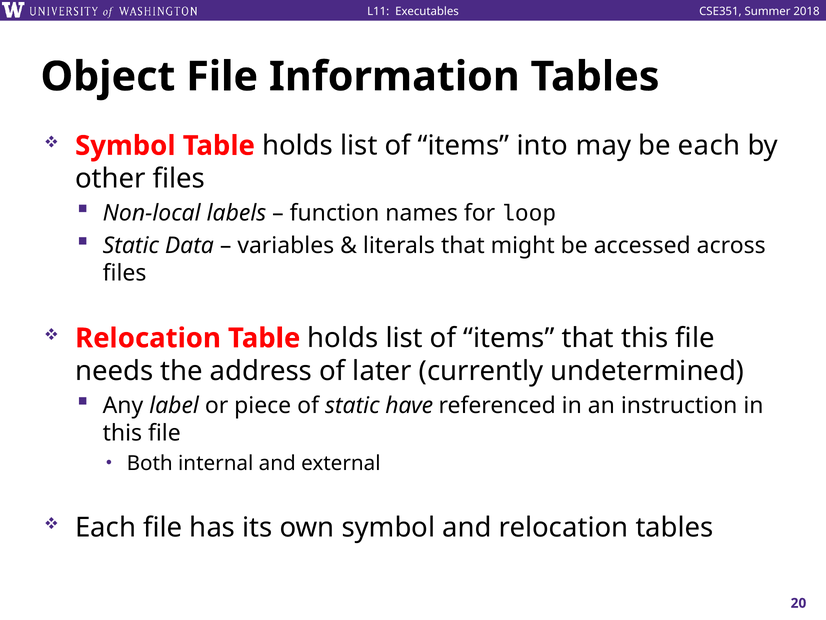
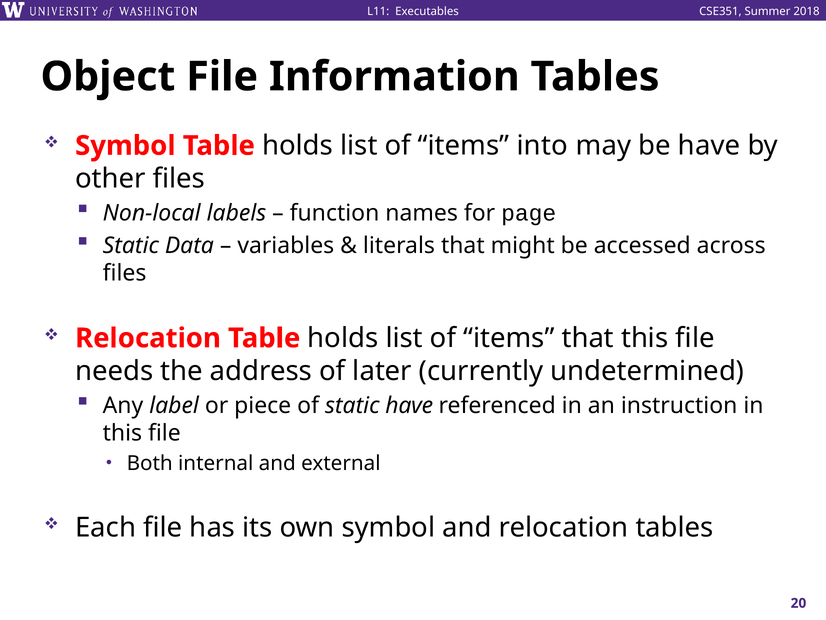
be each: each -> have
loop: loop -> page
